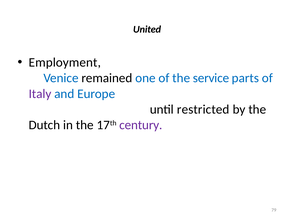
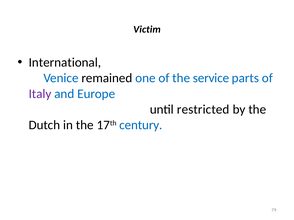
United: United -> Victim
Employment: Employment -> International
century colour: purple -> blue
